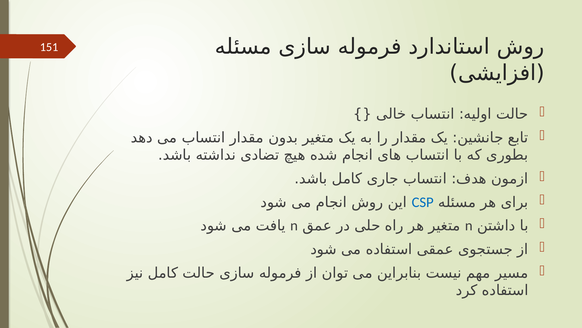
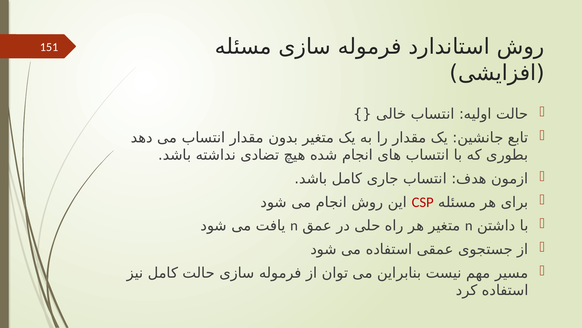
CSP colour: blue -> red
